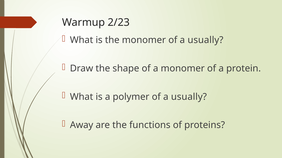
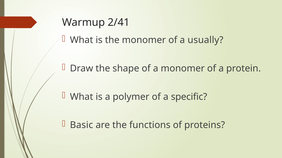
2/23: 2/23 -> 2/41
polymer of a usually: usually -> specific
Away: Away -> Basic
